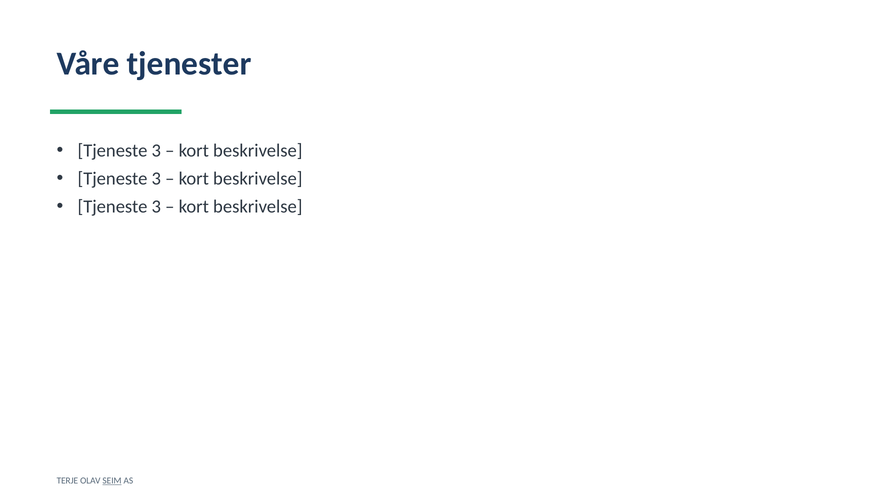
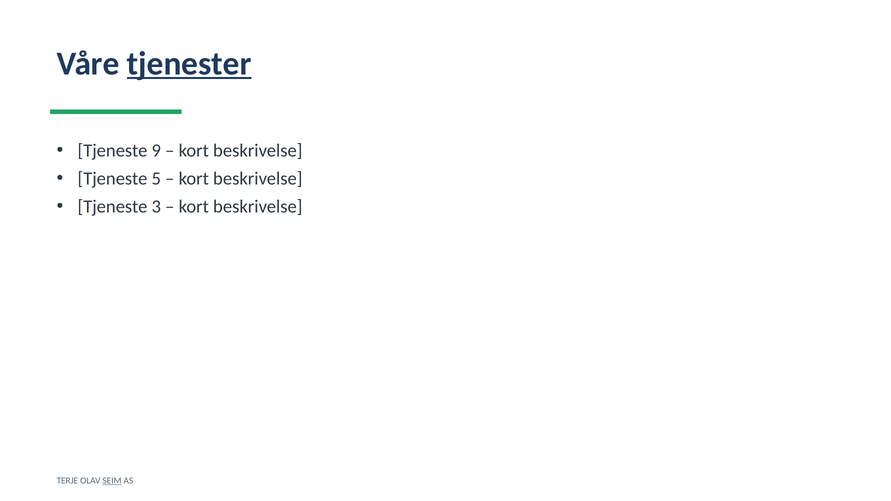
tjenester underline: none -> present
3 at (156, 151): 3 -> 9
3 at (156, 179): 3 -> 5
